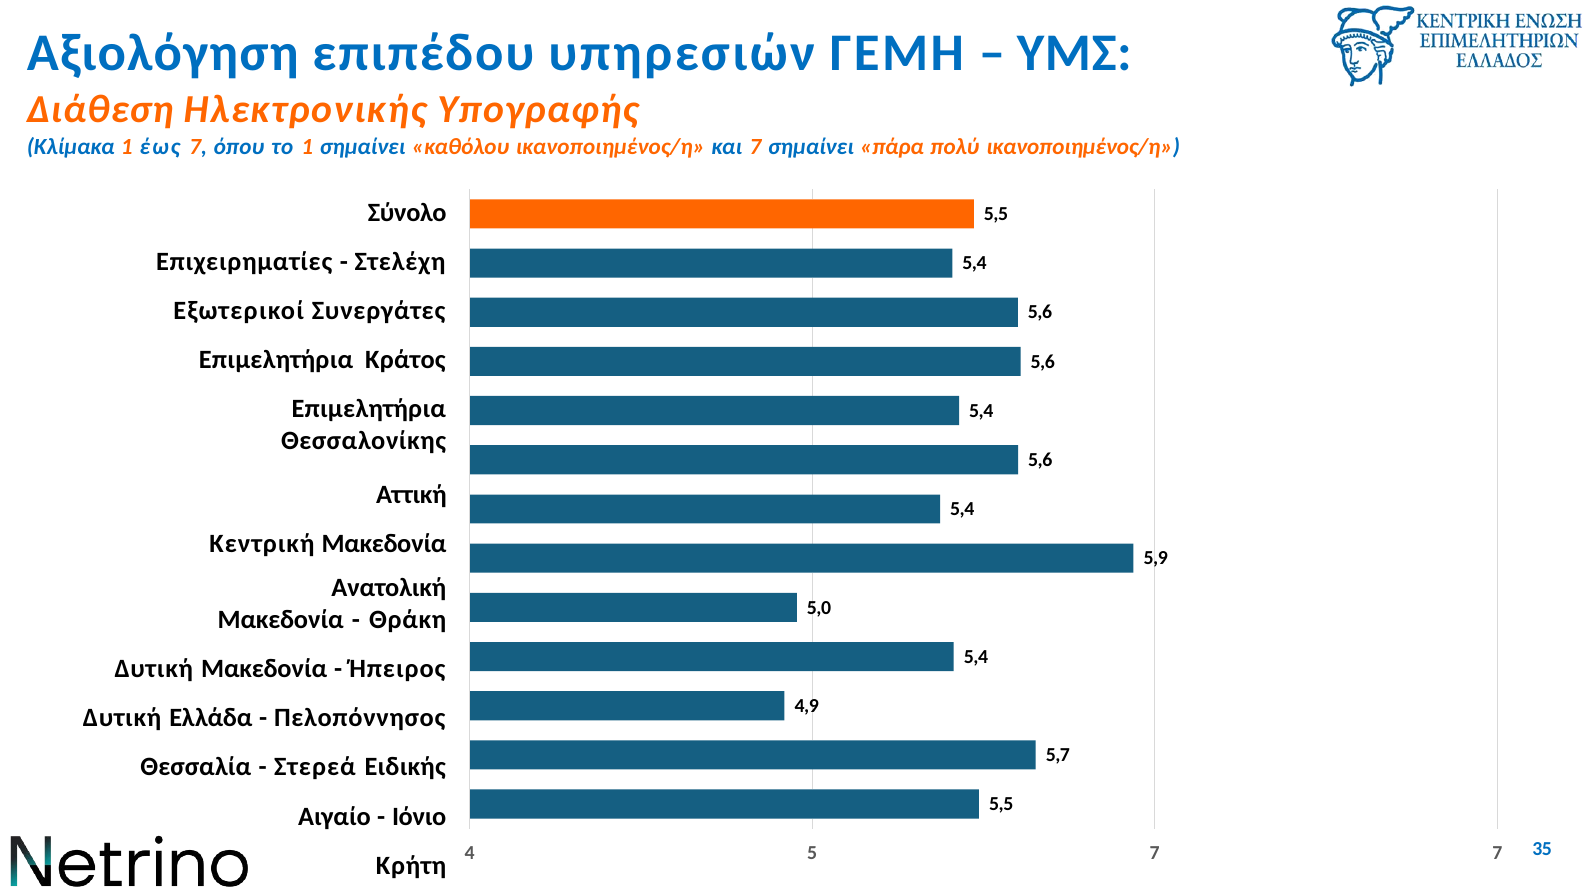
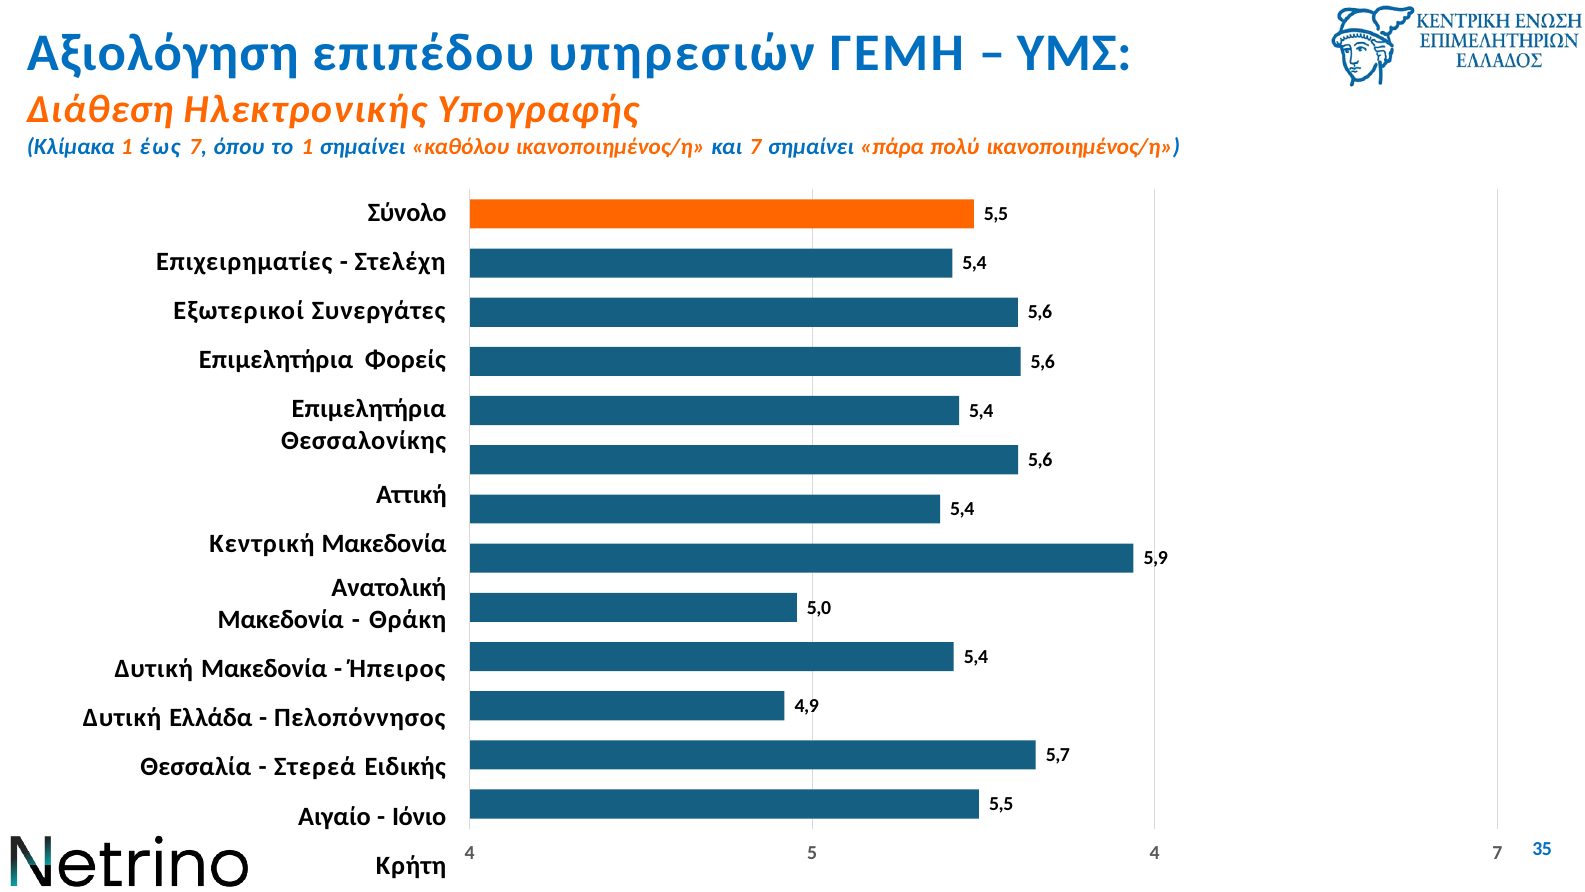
Κράτος: Κράτος -> Φορείς
5 7: 7 -> 4
